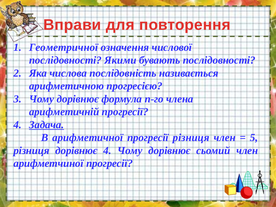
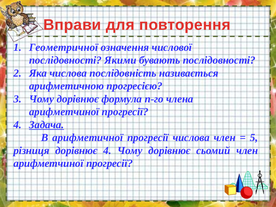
арифметичній at (64, 112): арифметичній -> арифметчиної
прогресії різниця: різниця -> числова
